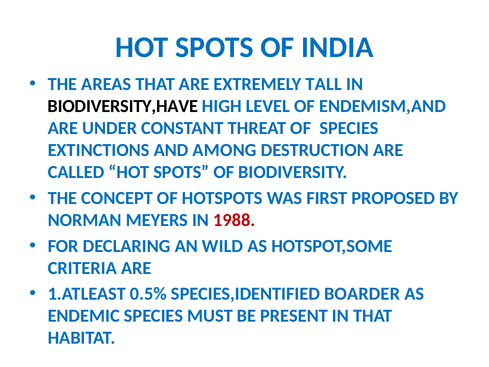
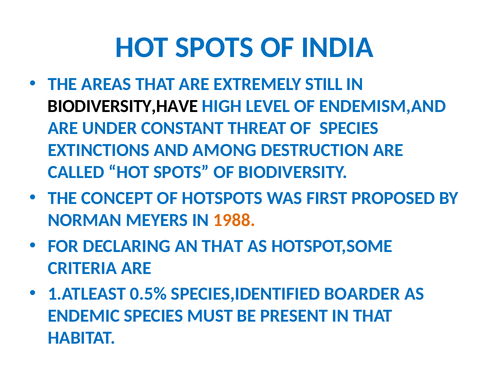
TALL: TALL -> STILL
1988 colour: red -> orange
AN WILD: WILD -> THAT
